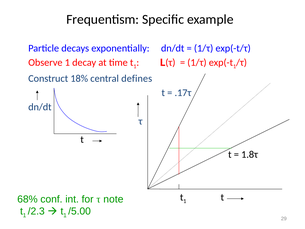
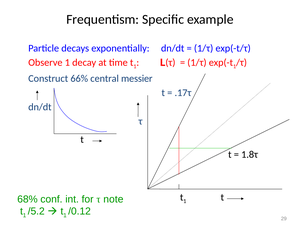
18%: 18% -> 66%
defines: defines -> messier
/2.3: /2.3 -> /5.2
/5.00: /5.00 -> /0.12
